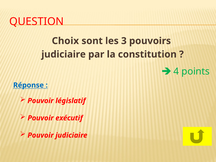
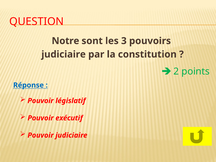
Choix: Choix -> Notre
4: 4 -> 2
